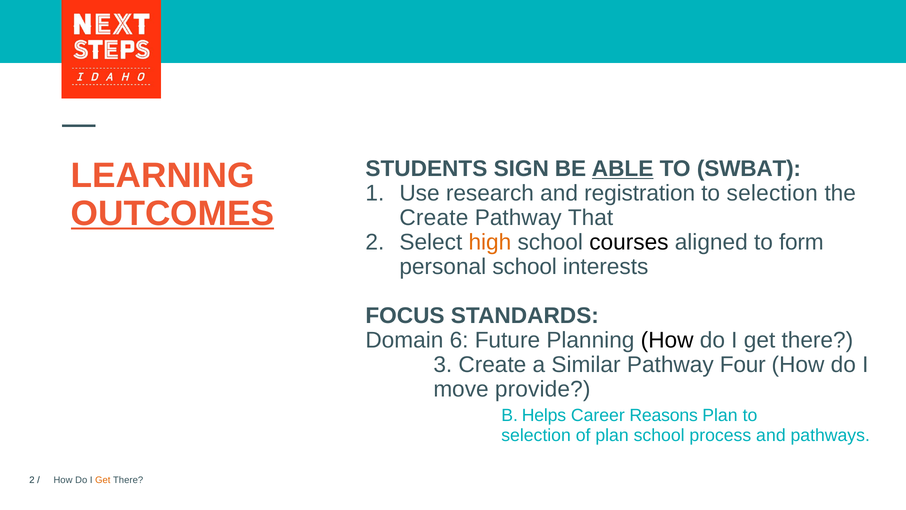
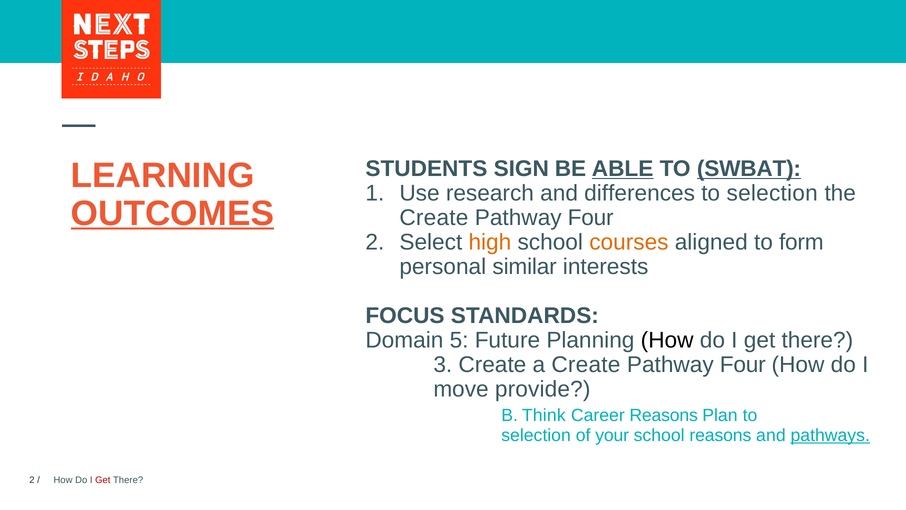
SWBAT underline: none -> present
registration: registration -> differences
That at (591, 218): That -> Four
courses colour: black -> orange
personal school: school -> similar
6: 6 -> 5
a Similar: Similar -> Create
Helps: Helps -> Think
of plan: plan -> your
school process: process -> reasons
pathways underline: none -> present
Get at (103, 480) colour: orange -> red
